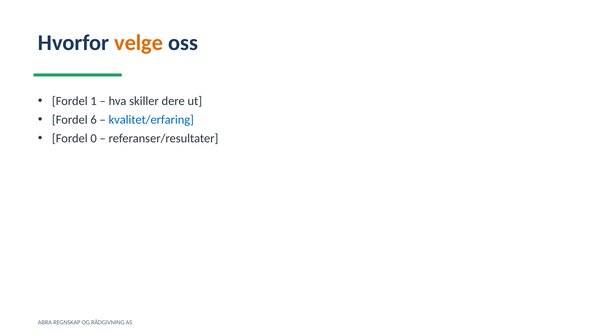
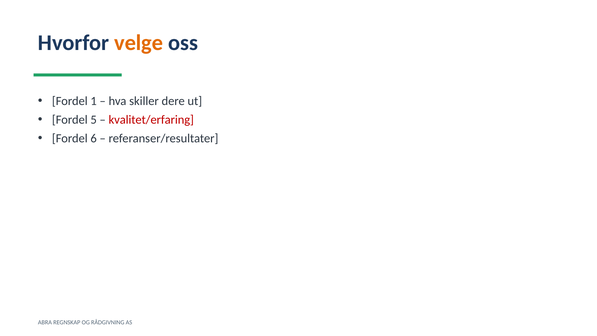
6: 6 -> 5
kvalitet/erfaring colour: blue -> red
0: 0 -> 6
